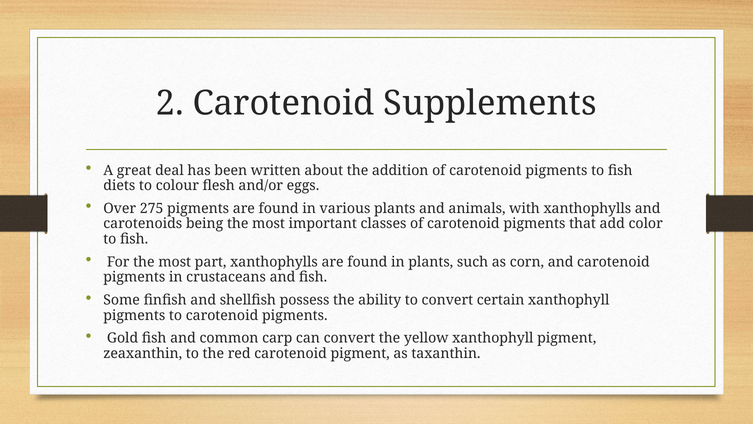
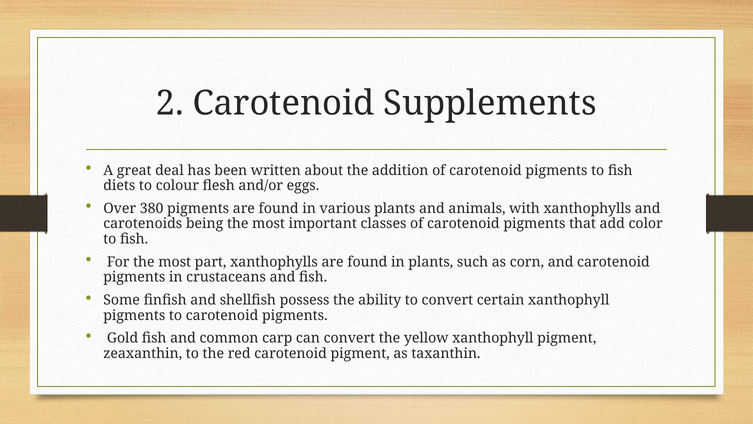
275: 275 -> 380
